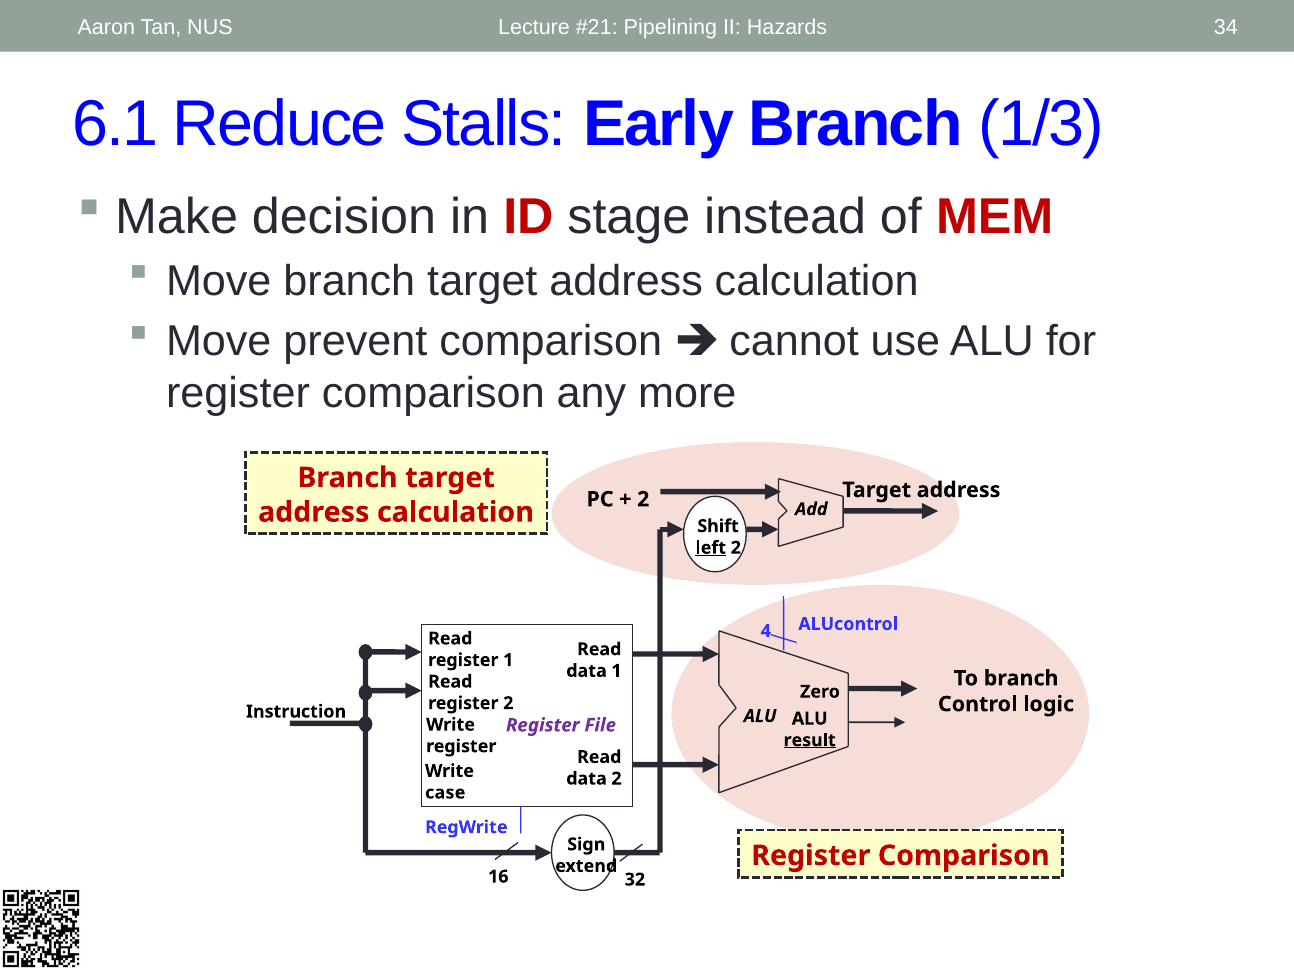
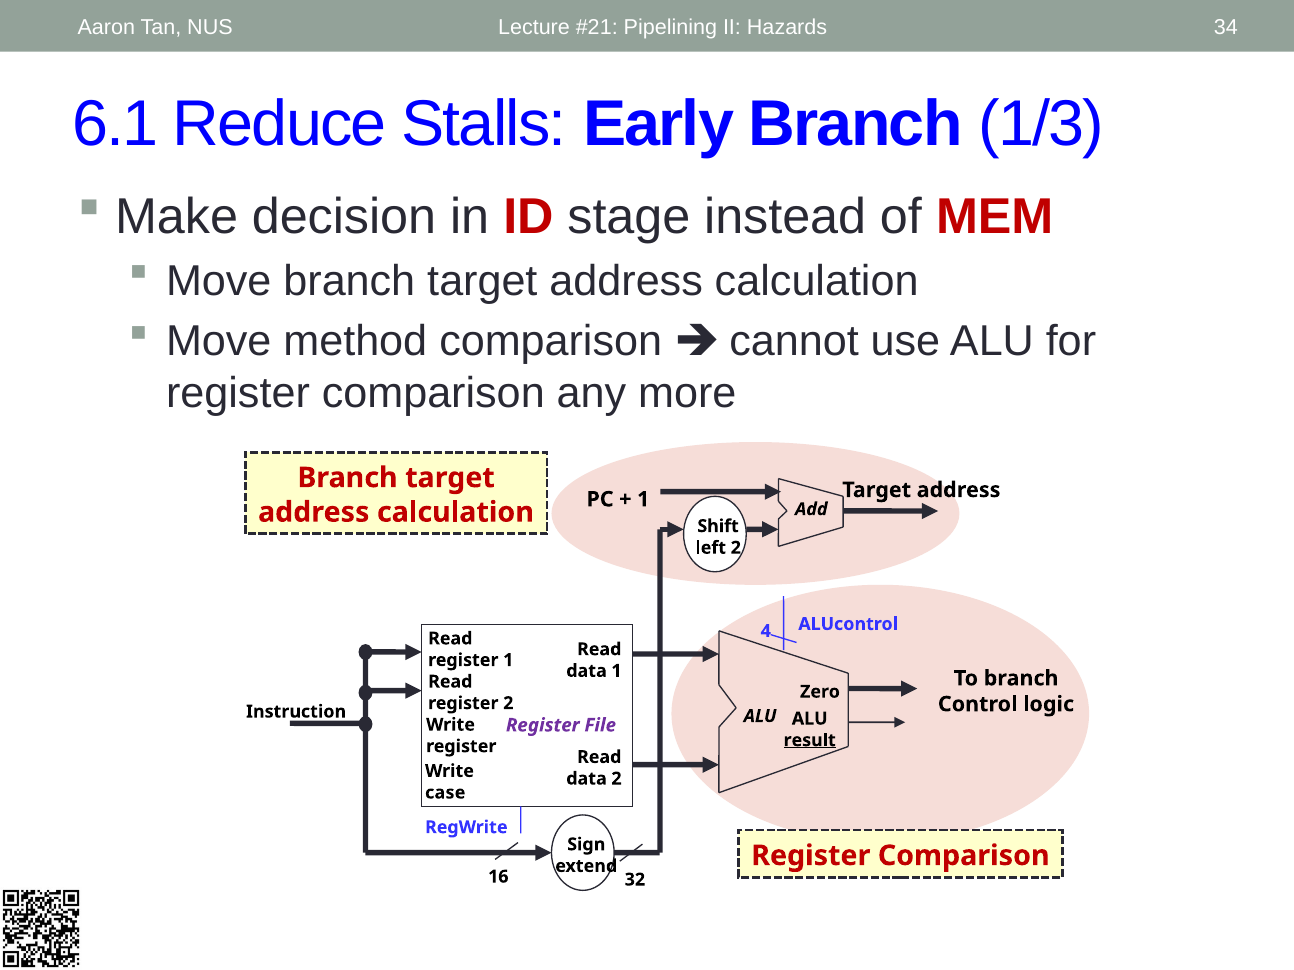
prevent: prevent -> method
2 at (643, 500): 2 -> 1
left underline: present -> none
